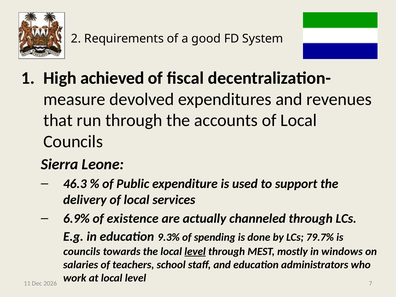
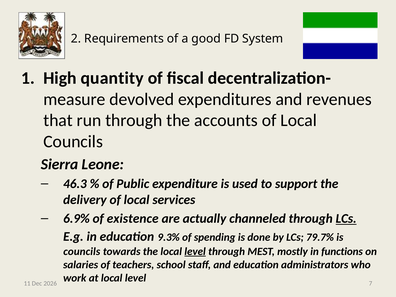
achieved: achieved -> quantity
LCs at (346, 219) underline: none -> present
windows: windows -> functions
